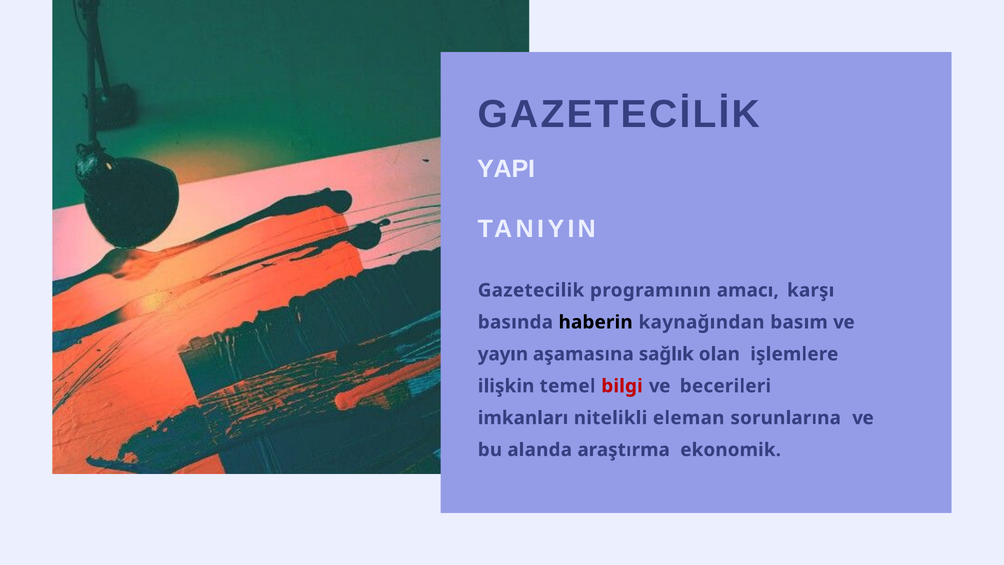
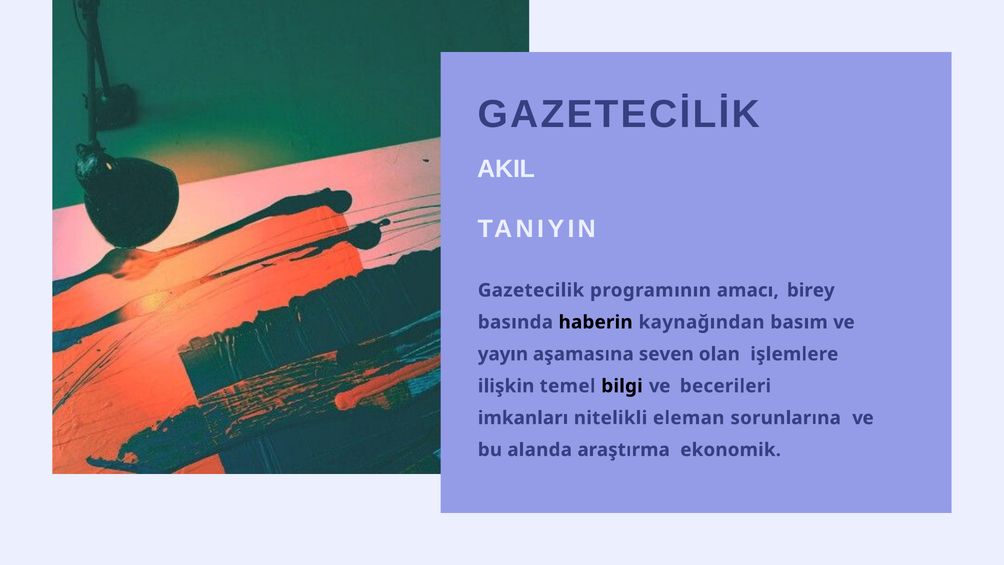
YAPI: YAPI -> AKIL
karşı: karşı -> birey
sağlık: sağlık -> seven
bilgi colour: red -> black
